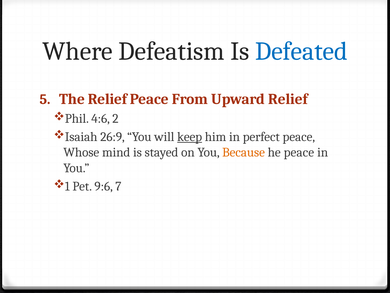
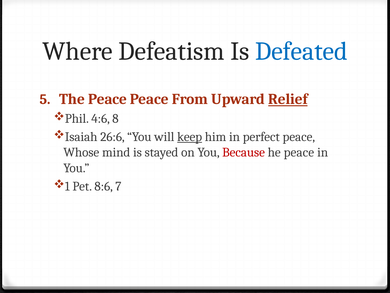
The Relief: Relief -> Peace
Relief at (288, 99) underline: none -> present
2: 2 -> 8
26:9: 26:9 -> 26:6
Because colour: orange -> red
9:6: 9:6 -> 8:6
